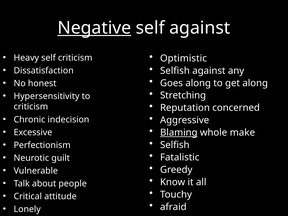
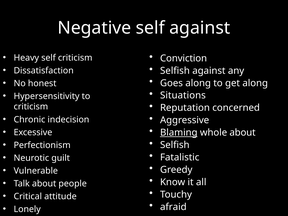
Negative underline: present -> none
Optimistic: Optimistic -> Conviction
Stretching: Stretching -> Situations
whole make: make -> about
